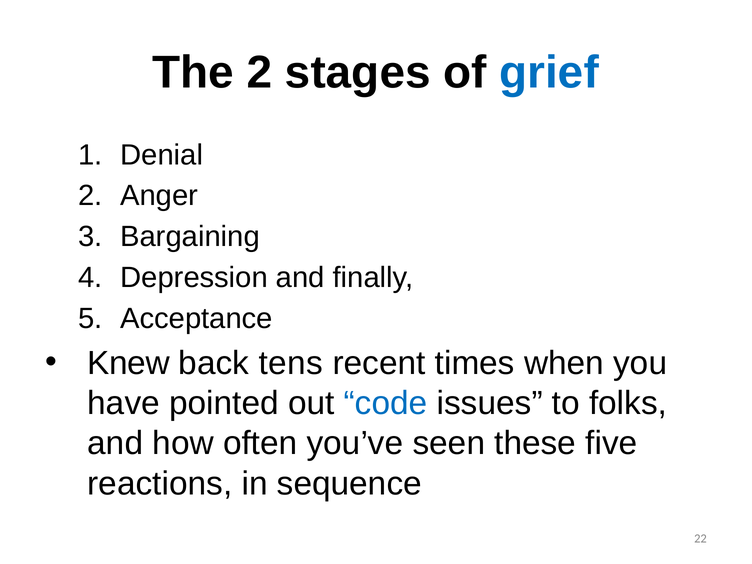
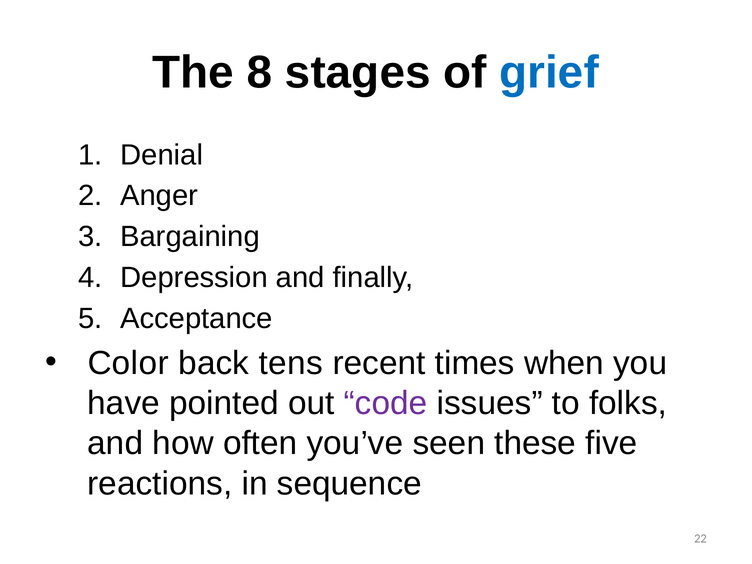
The 2: 2 -> 8
Knew: Knew -> Color
code colour: blue -> purple
